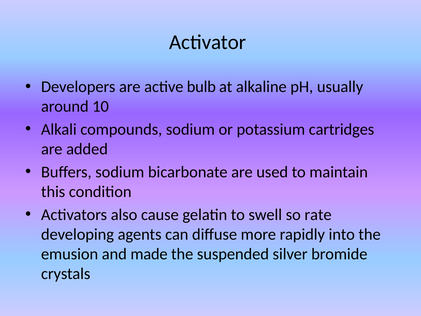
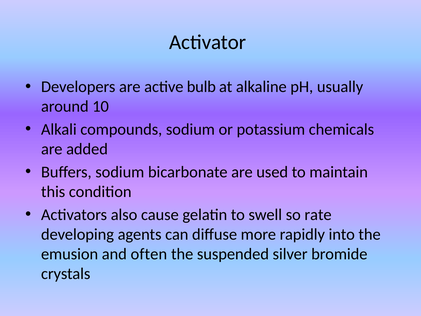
cartridges: cartridges -> chemicals
made: made -> often
